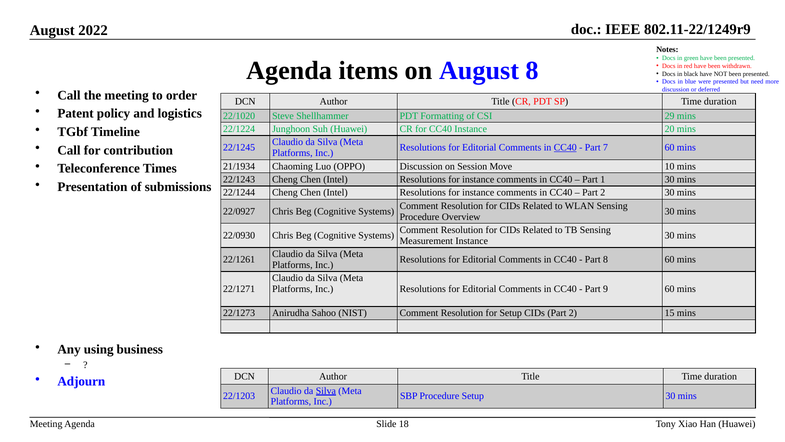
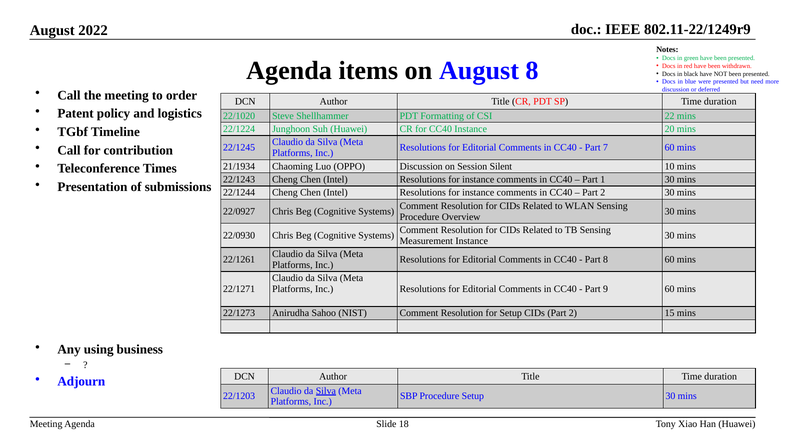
29: 29 -> 22
CC40 at (565, 147) underline: present -> none
Move: Move -> Silent
